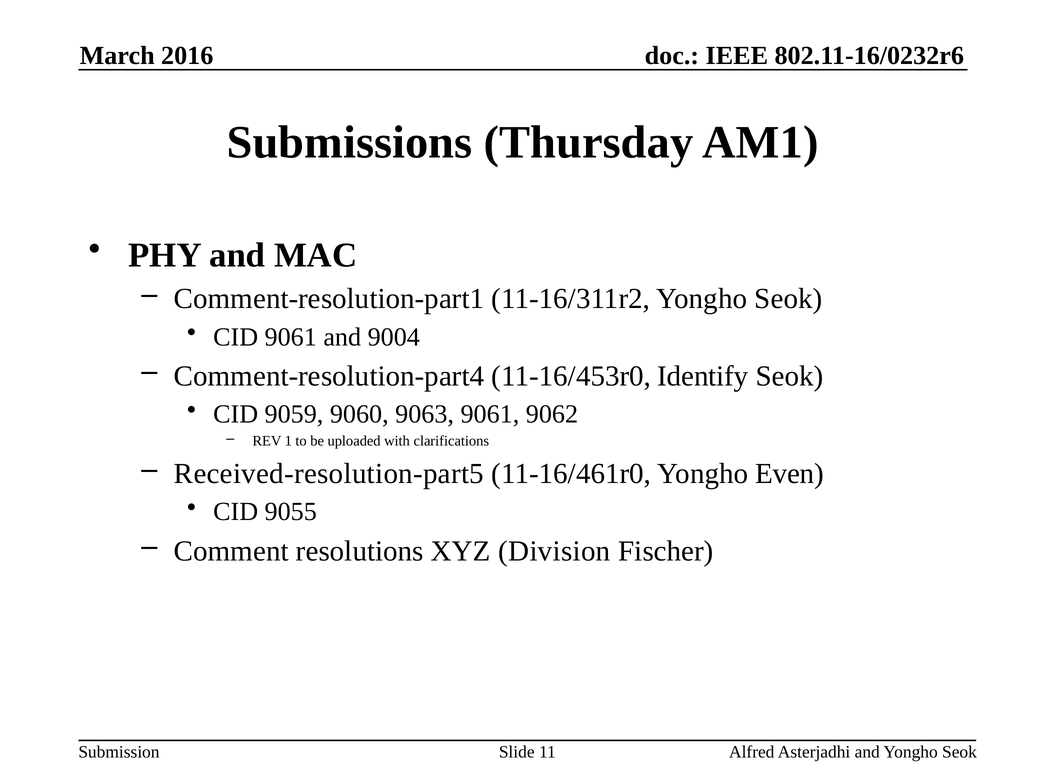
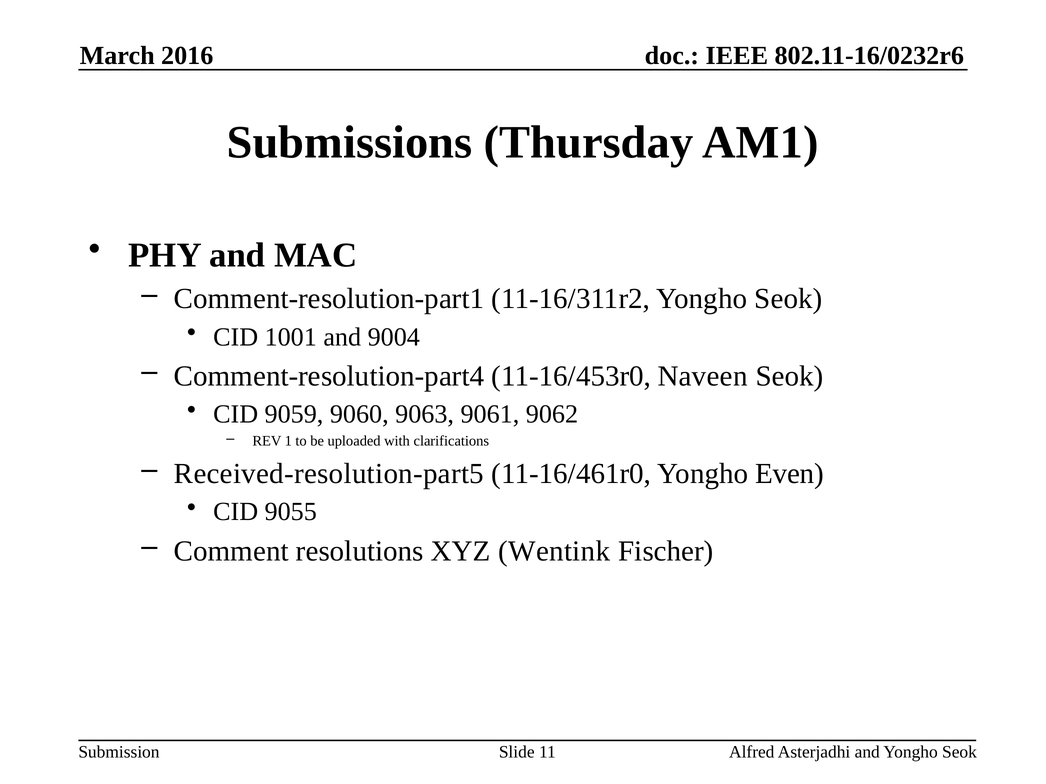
CID 9061: 9061 -> 1001
Identify: Identify -> Naveen
Division: Division -> Wentink
